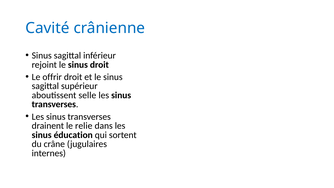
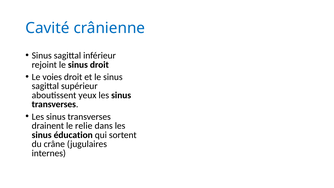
offrir: offrir -> voies
selle: selle -> yeux
